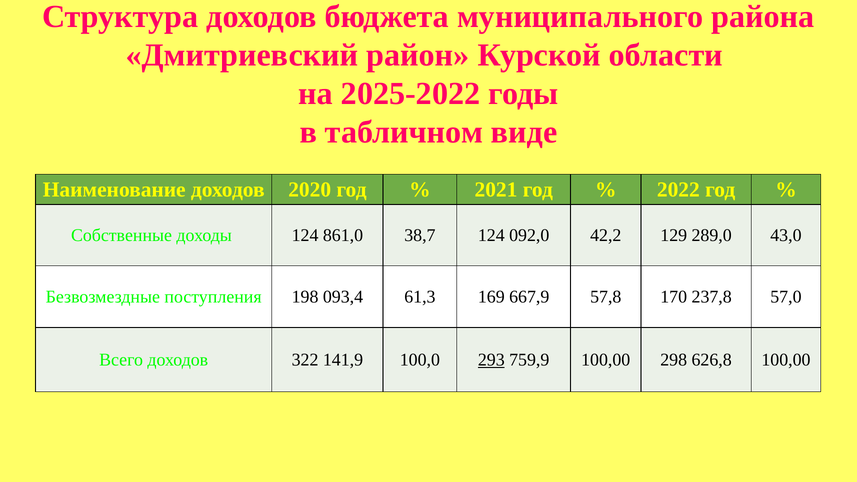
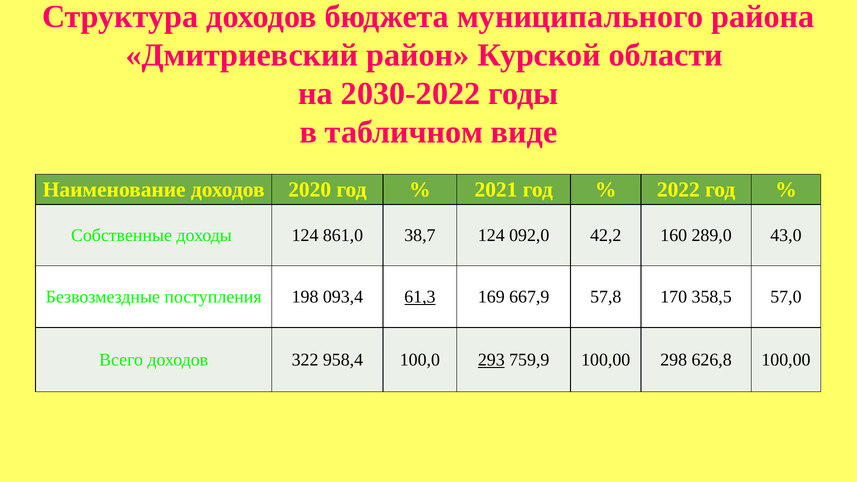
2025-2022: 2025-2022 -> 2030-2022
129: 129 -> 160
61,3 underline: none -> present
237,8: 237,8 -> 358,5
141,9: 141,9 -> 958,4
